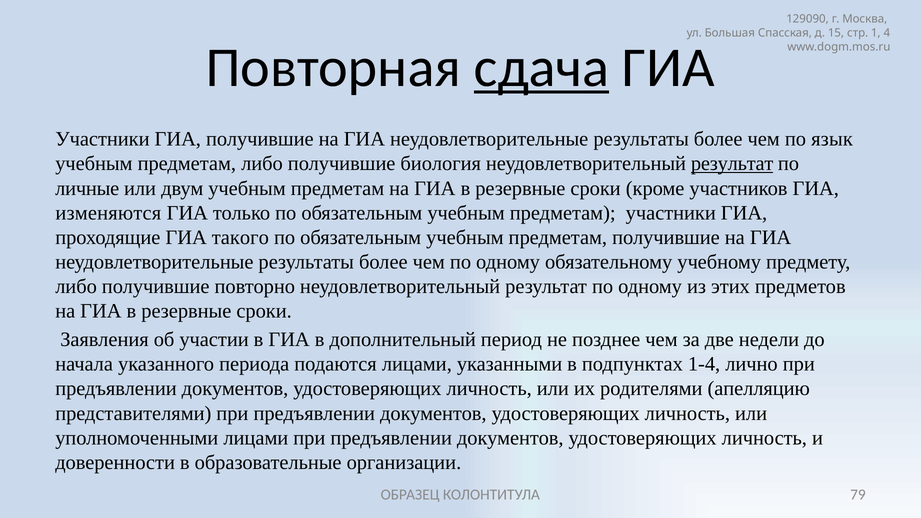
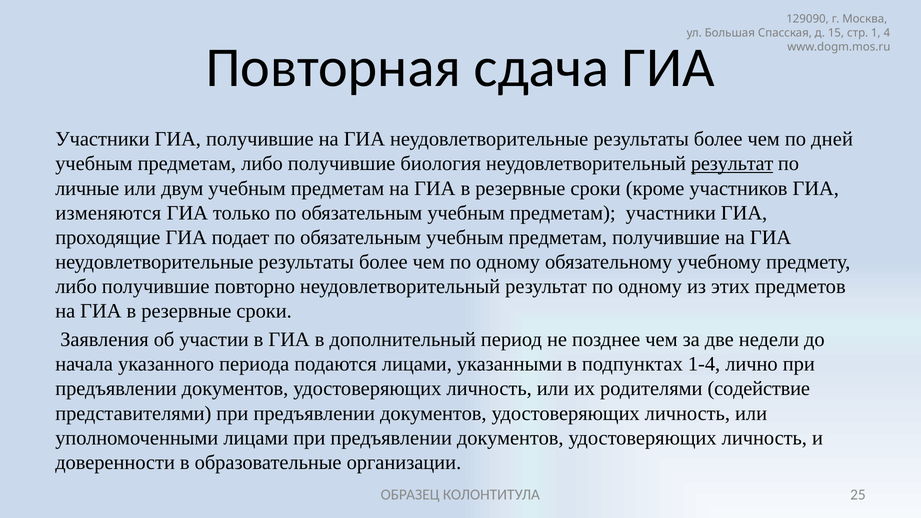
сдача underline: present -> none
язык: язык -> дней
такого: такого -> подает
апелляцию: апелляцию -> содействие
79: 79 -> 25
